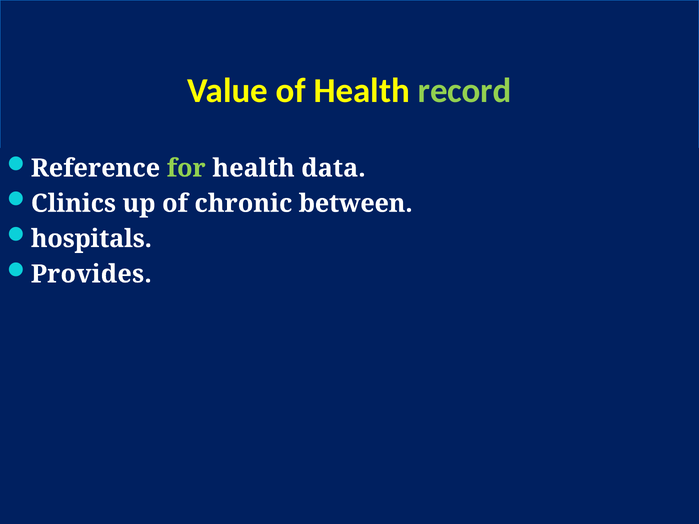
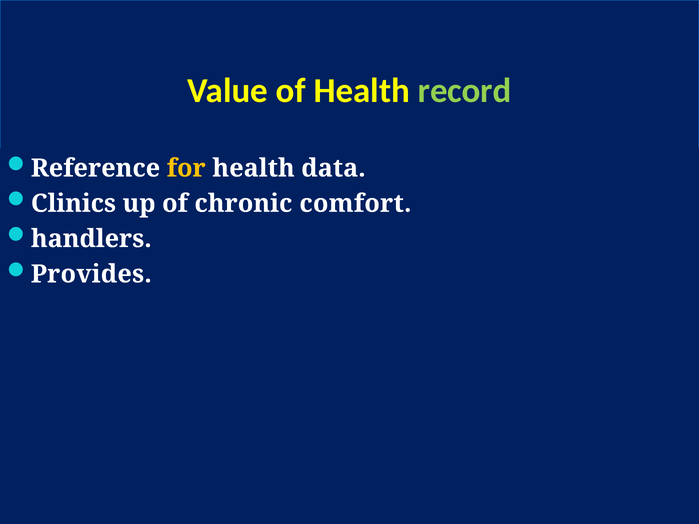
for colour: light green -> yellow
between: between -> comfort
hospitals: hospitals -> handlers
